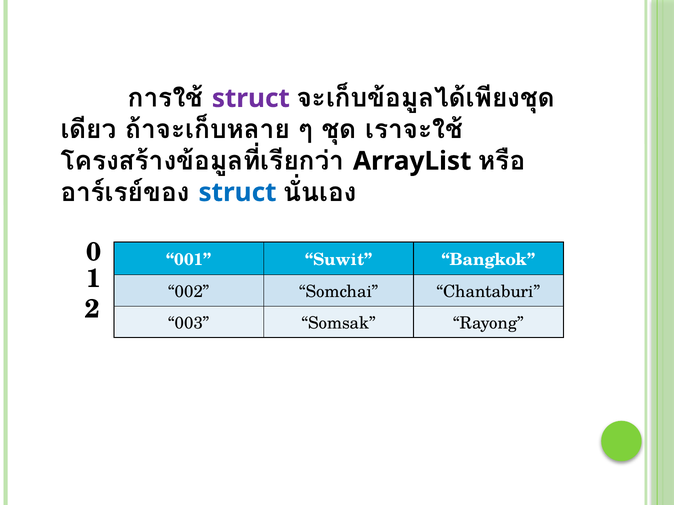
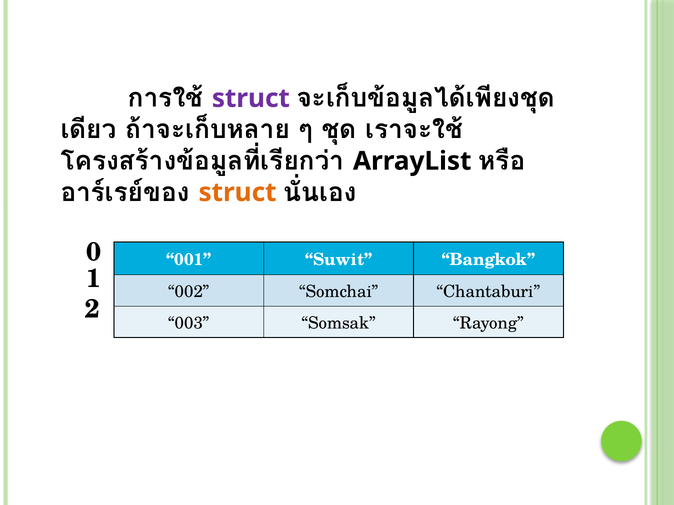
struct at (238, 193) colour: blue -> orange
